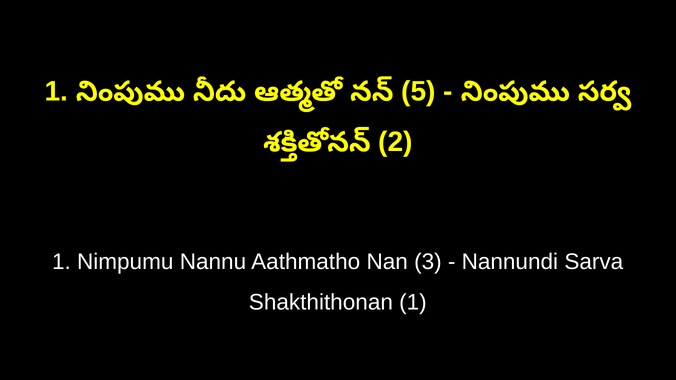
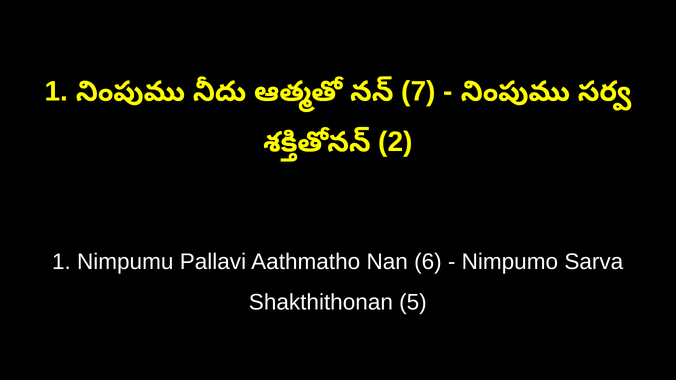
5: 5 -> 7
Nannu: Nannu -> Pallavi
3: 3 -> 6
Nannundi: Nannundi -> Nimpumo
Shakthithonan 1: 1 -> 5
